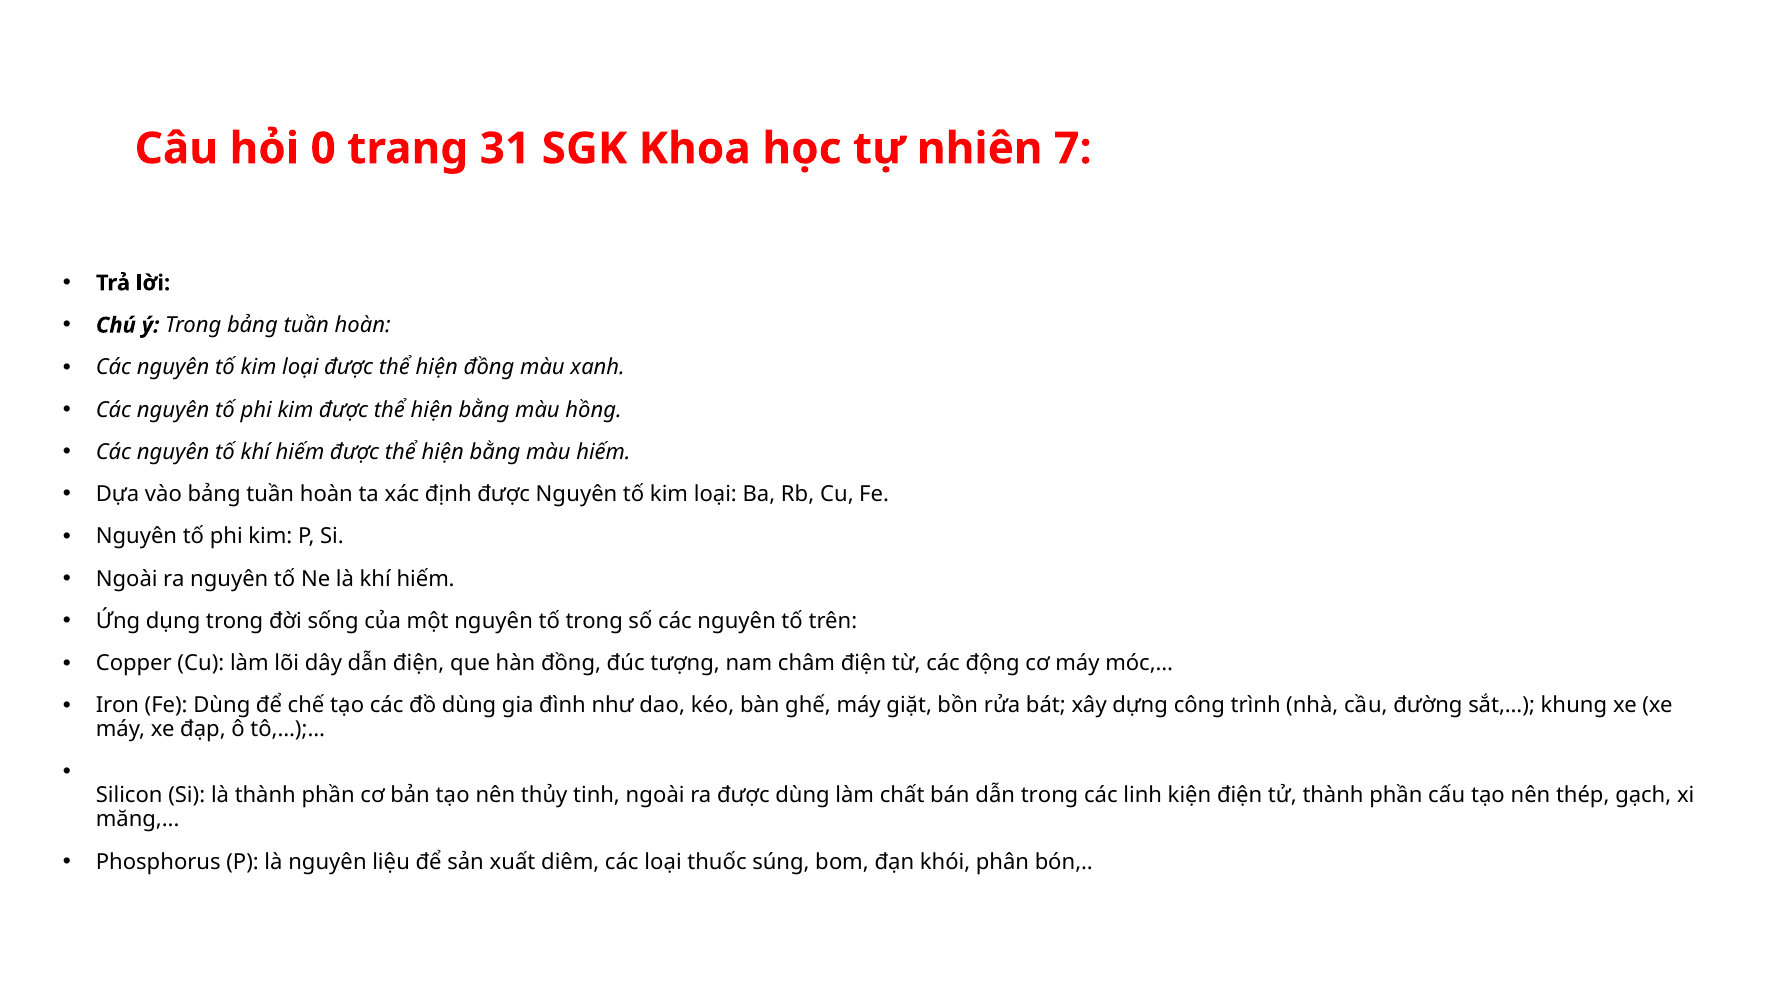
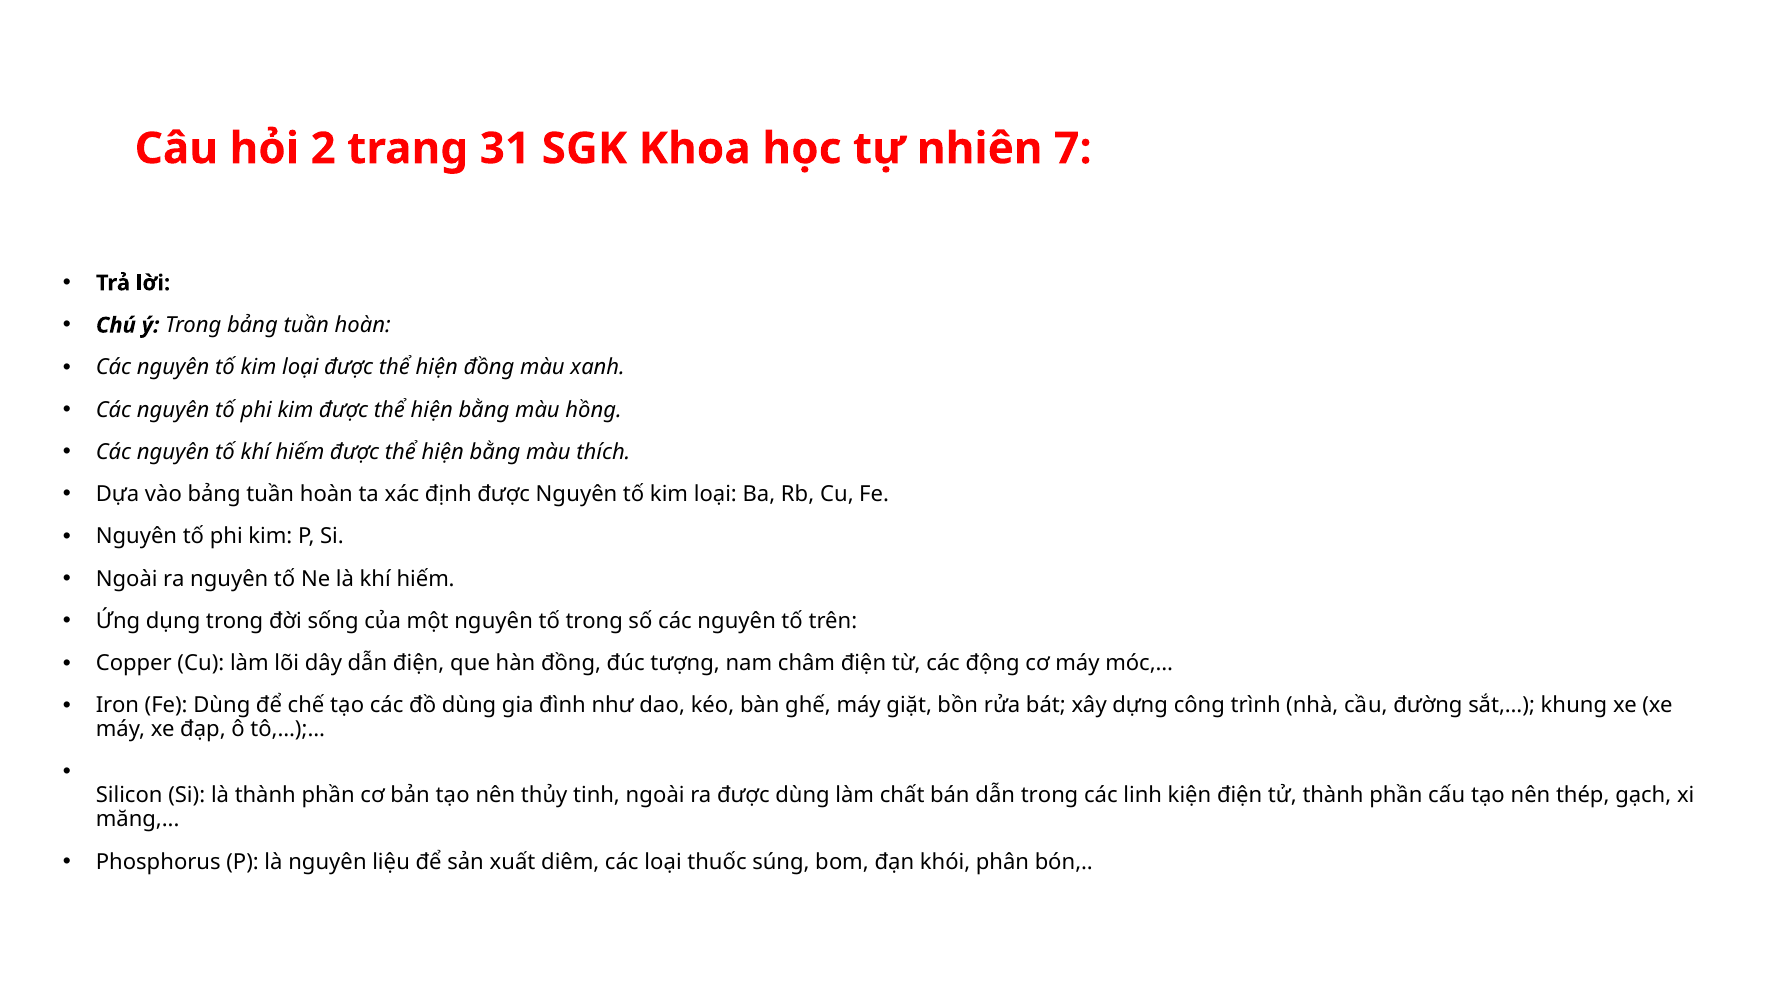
0: 0 -> 2
màu hiếm: hiếm -> thích
